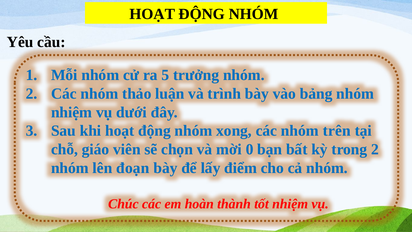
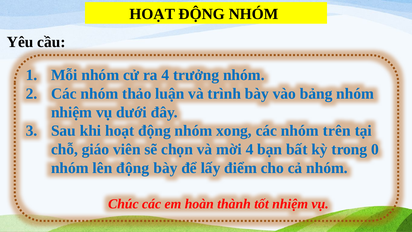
ra 5: 5 -> 4
mời 0: 0 -> 4
trong 2: 2 -> 0
lên đoạn: đoạn -> động
